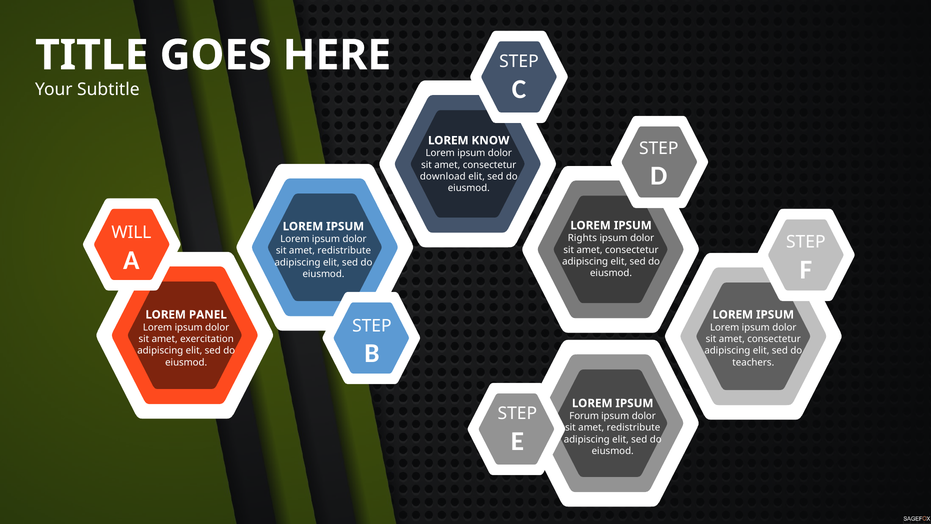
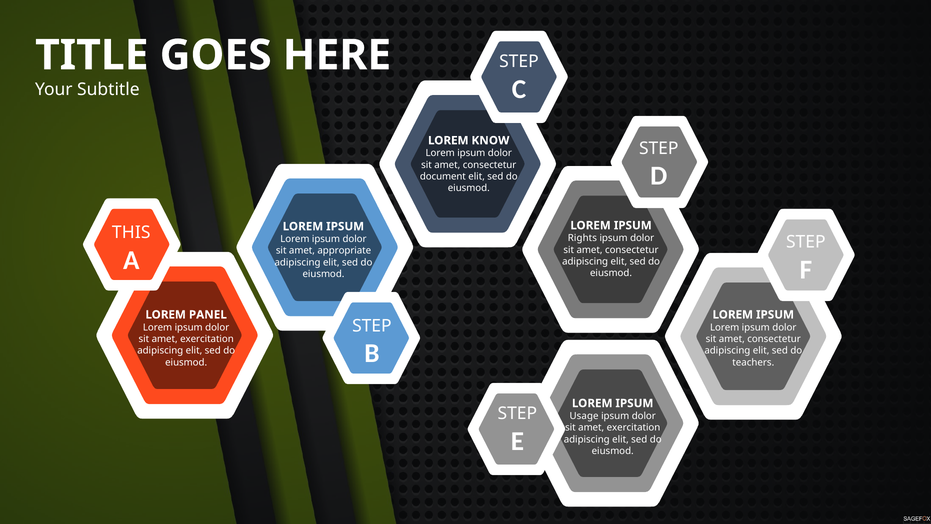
download: download -> document
WILL: WILL -> THIS
redistribute at (344, 251): redistribute -> appropriate
Forum: Forum -> Usage
redistribute at (633, 427): redistribute -> exercitation
